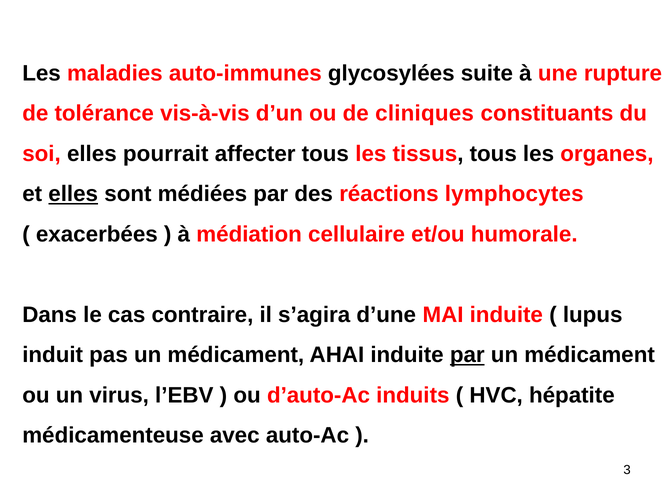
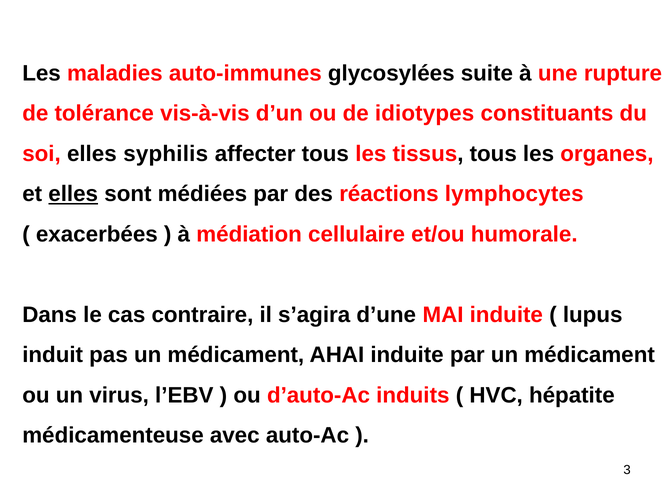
cliniques: cliniques -> idiotypes
pourrait: pourrait -> syphilis
par at (467, 355) underline: present -> none
